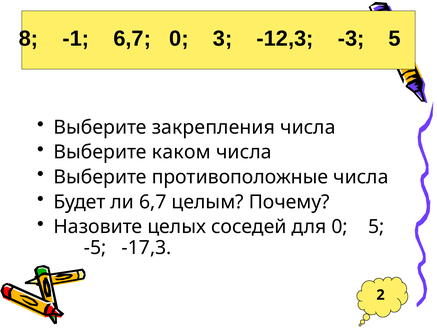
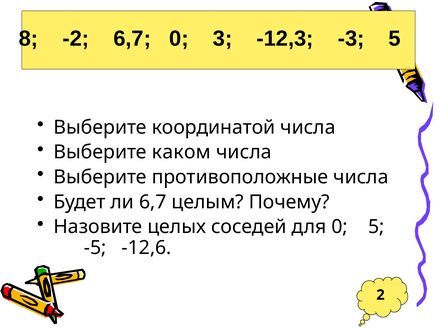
-1: -1 -> -2
закрепления: закрепления -> координатой
-17,3: -17,3 -> -12,6
